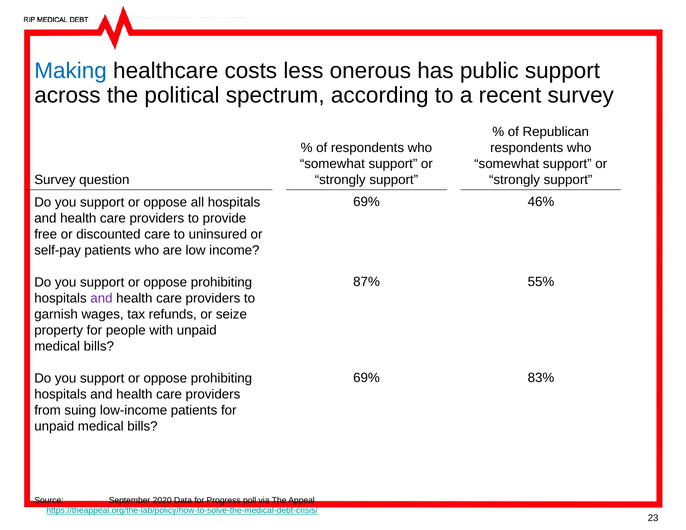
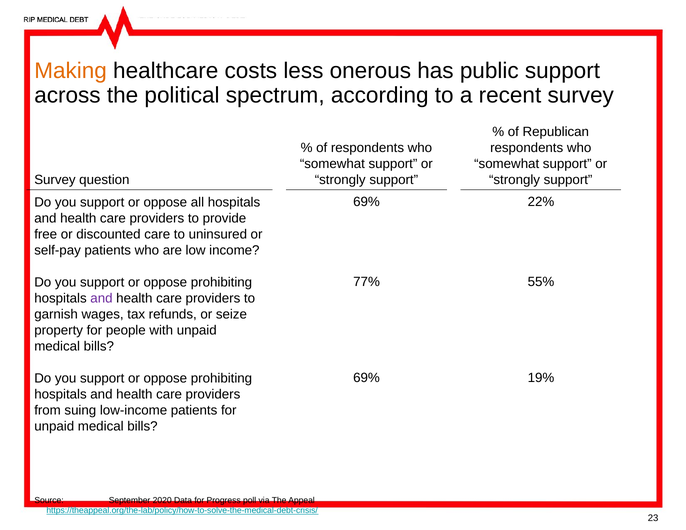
Making colour: blue -> orange
46%: 46% -> 22%
87%: 87% -> 77%
83%: 83% -> 19%
